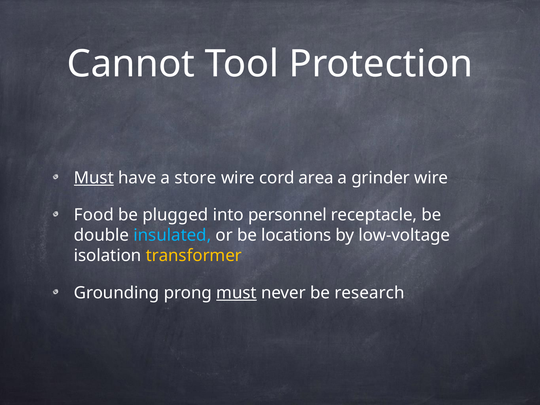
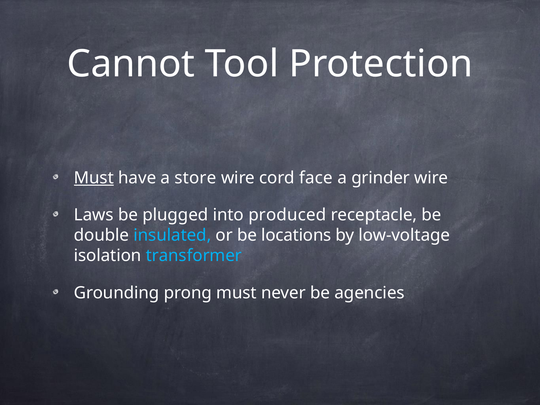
area: area -> face
Food: Food -> Laws
personnel: personnel -> produced
transformer colour: yellow -> light blue
must at (236, 293) underline: present -> none
research: research -> agencies
